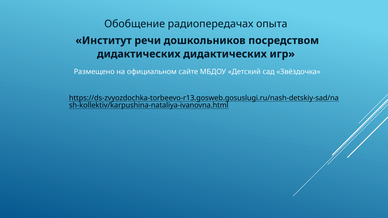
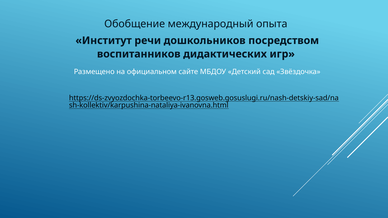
радиопередачах: радиопередачах -> международный
дидактических at (139, 54): дидактических -> воспитанников
